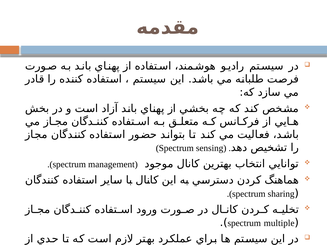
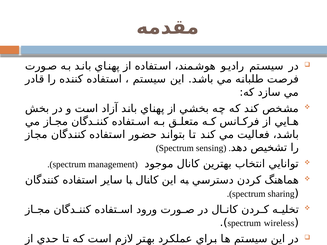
multiple: multiple -> wireless
